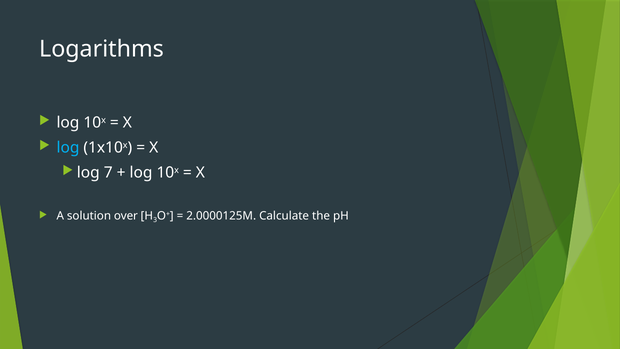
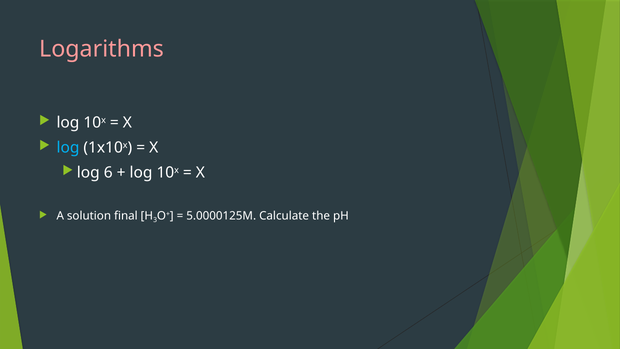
Logarithms colour: white -> pink
7: 7 -> 6
over: over -> final
2.0000125M: 2.0000125M -> 5.0000125M
